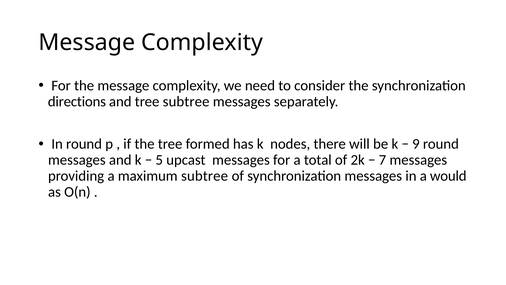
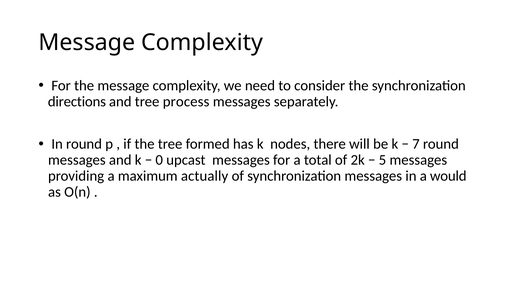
tree subtree: subtree -> process
9: 9 -> 7
5: 5 -> 0
7: 7 -> 5
maximum subtree: subtree -> actually
